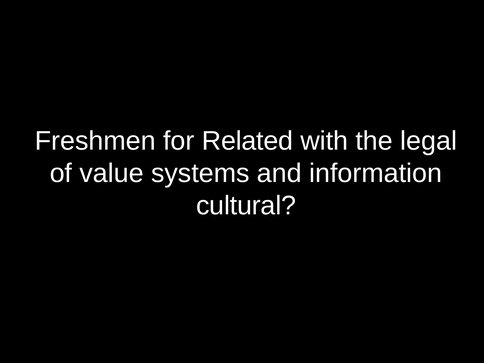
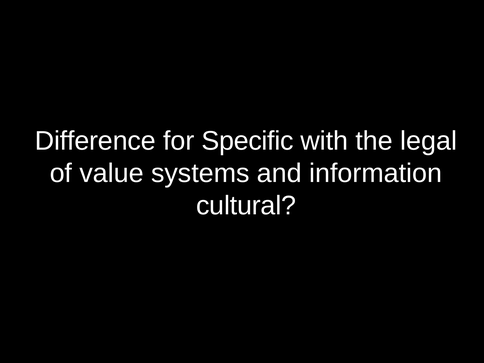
Freshmen: Freshmen -> Difference
Related: Related -> Specific
